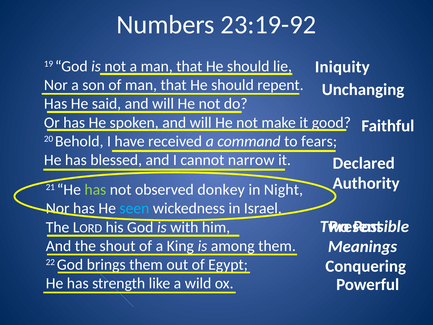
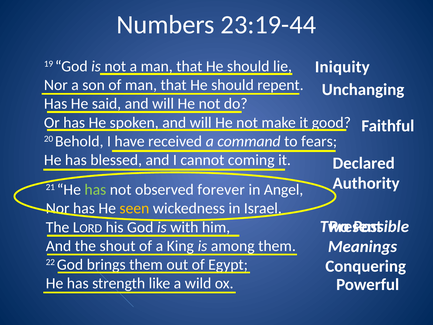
23:19-92: 23:19-92 -> 23:19-44
narrow: narrow -> coming
donkey: donkey -> forever
Night: Night -> Angel
seen colour: light blue -> yellow
